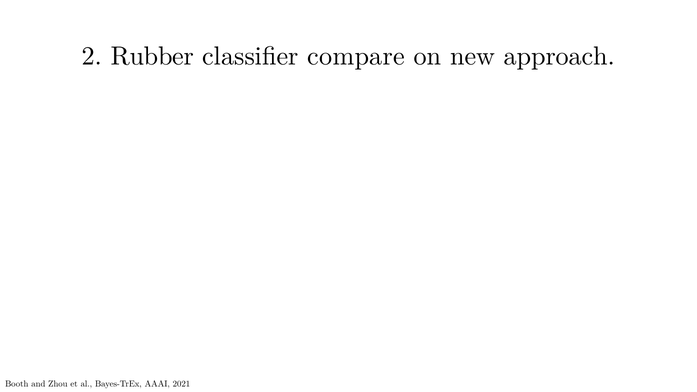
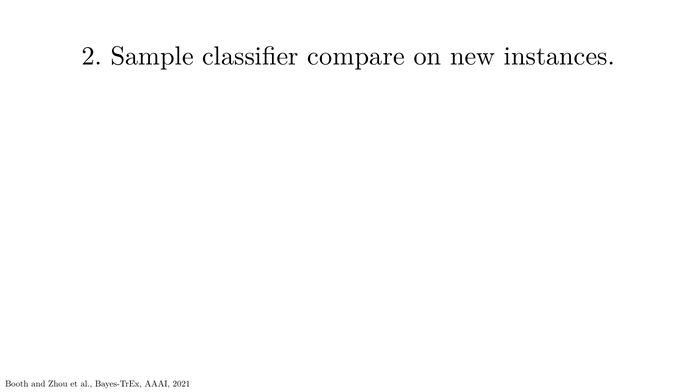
Rubber: Rubber -> Sample
approach: approach -> instances
